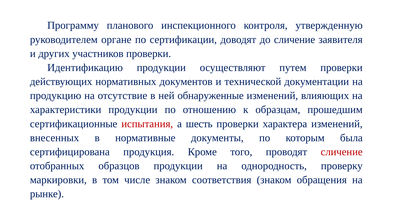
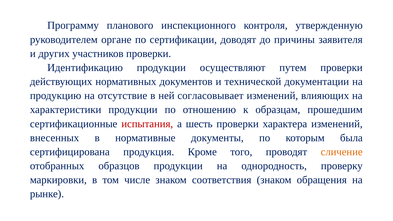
до сличение: сличение -> причины
обнаруженные: обнаруженные -> согласовывает
сличение at (342, 152) colour: red -> orange
